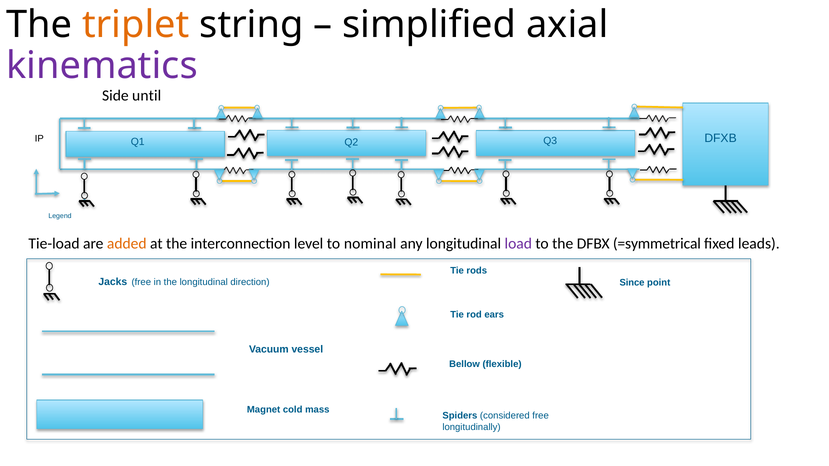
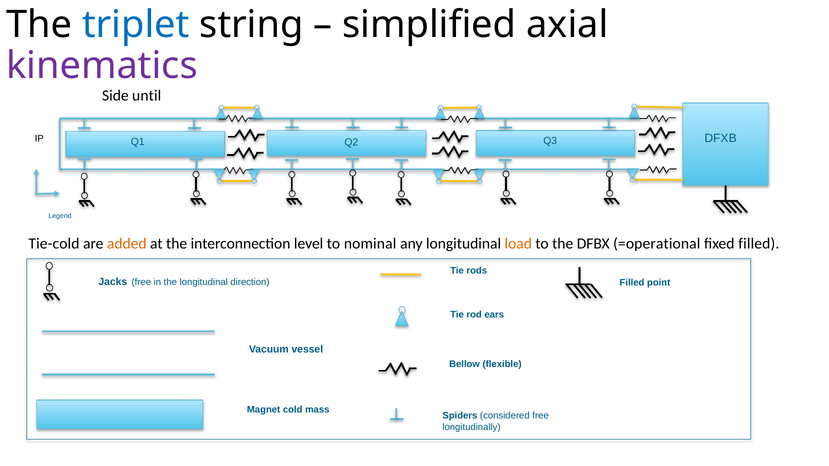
triplet colour: orange -> blue
Tie-load: Tie-load -> Tie-cold
load colour: purple -> orange
=symmetrical: =symmetrical -> =operational
fixed leads: leads -> filled
Since at (632, 283): Since -> Filled
